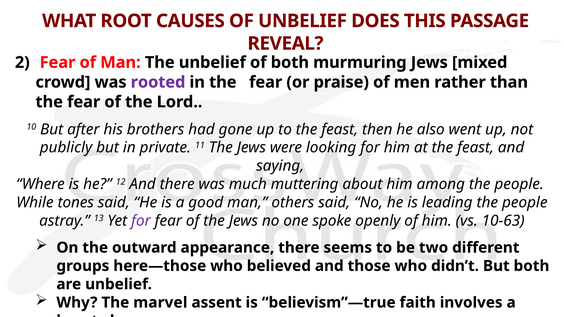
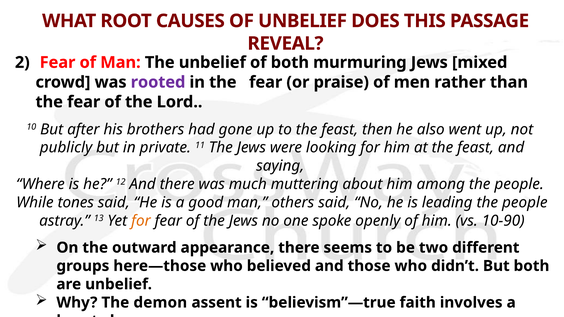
for at (141, 221) colour: purple -> orange
10-63: 10-63 -> 10-90
marvel: marvel -> demon
